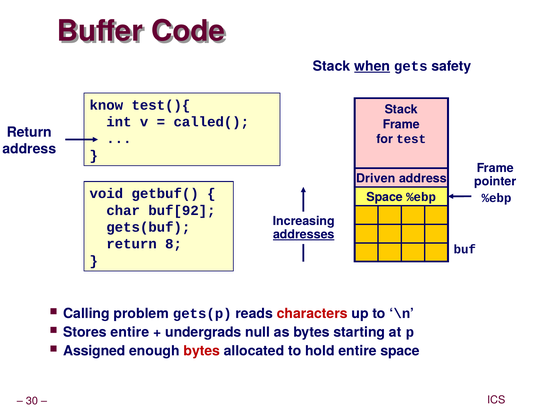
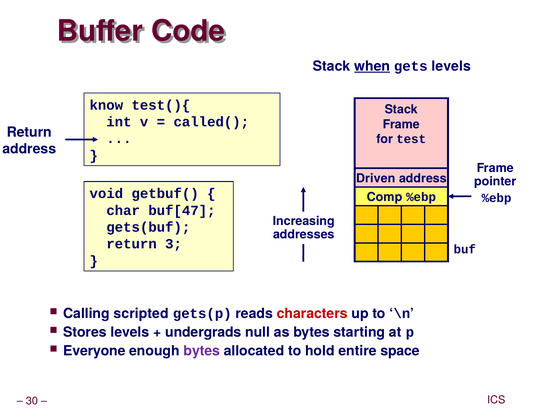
gets safety: safety -> levels
Space at (385, 197): Space -> Comp
buf[92: buf[92 -> buf[47
addresses underline: present -> none
8: 8 -> 3
problem: problem -> scripted
Stores entire: entire -> levels
Assigned: Assigned -> Everyone
bytes at (202, 351) colour: red -> purple
